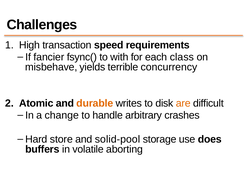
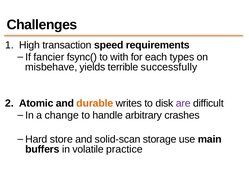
class: class -> types
concurrency: concurrency -> successfully
are colour: orange -> purple
solid-pool: solid-pool -> solid-scan
does: does -> main
aborting: aborting -> practice
